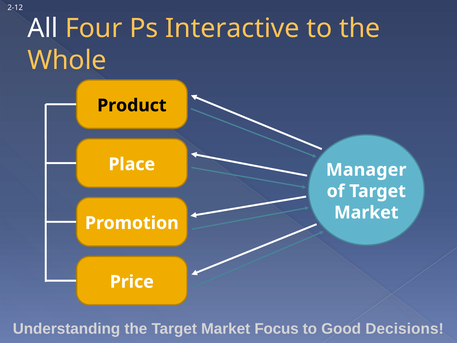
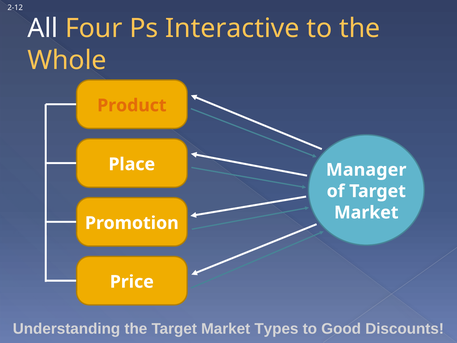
Product colour: black -> orange
Focus: Focus -> Types
Decisions: Decisions -> Discounts
